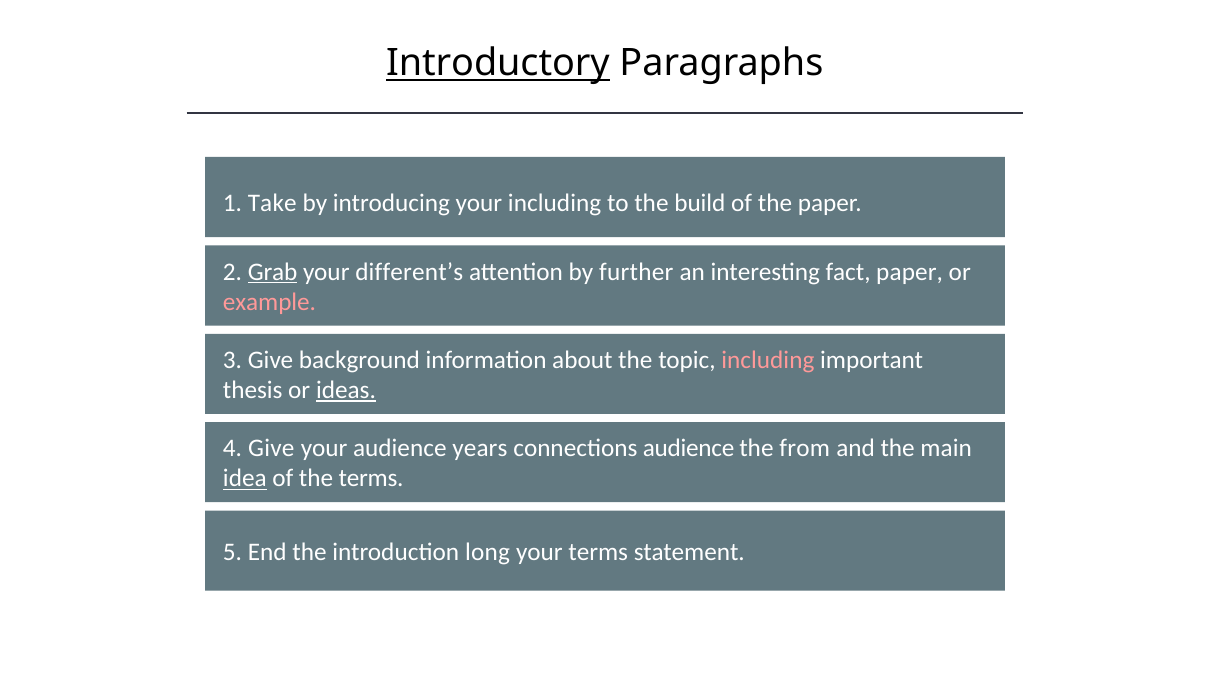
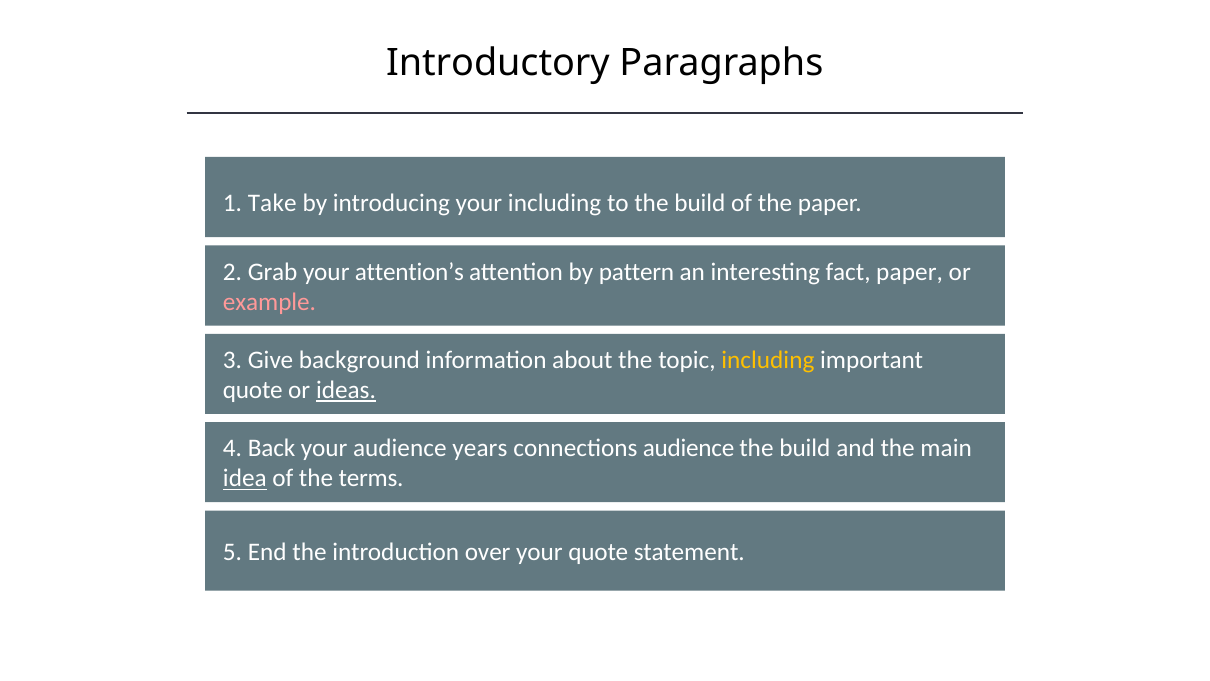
Introductory underline: present -> none
Grab underline: present -> none
different’s: different’s -> attention’s
further: further -> pattern
including at (768, 360) colour: pink -> yellow
thesis at (253, 390): thesis -> quote
4 Give: Give -> Back
from at (805, 448): from -> build
long: long -> over
your terms: terms -> quote
